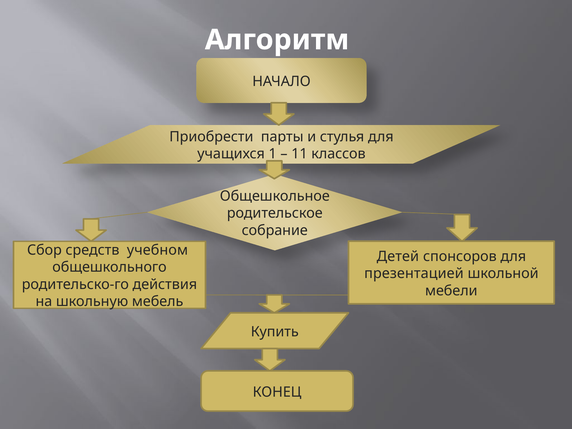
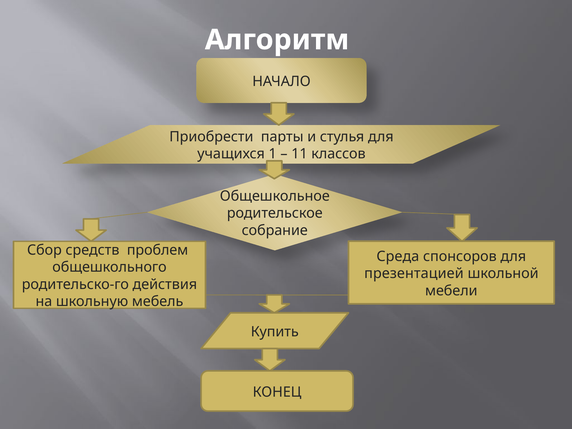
учебном: учебном -> проблем
Детей: Детей -> Среда
